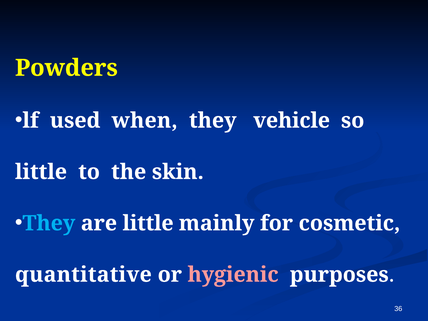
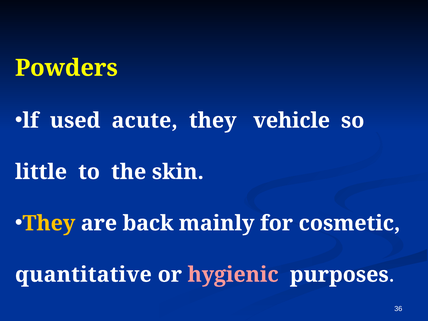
when: when -> acute
They at (49, 223) colour: light blue -> yellow
are little: little -> back
